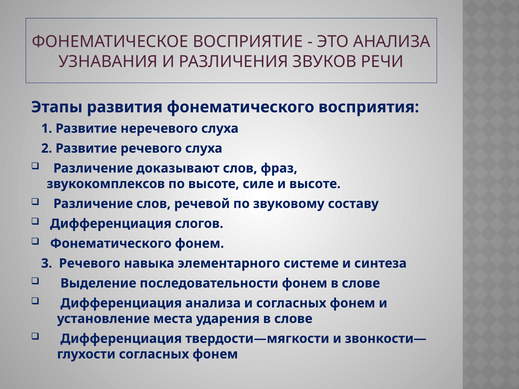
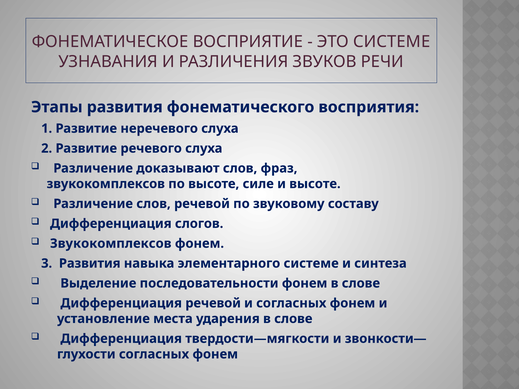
ЭТО АНАЛИЗА: АНАЛИЗА -> СИСТЕМЕ
Фонематического at (111, 244): Фонематического -> Звукокомплексов
3 Речевого: Речевого -> Развития
Дифференциация анализа: анализа -> речевой
